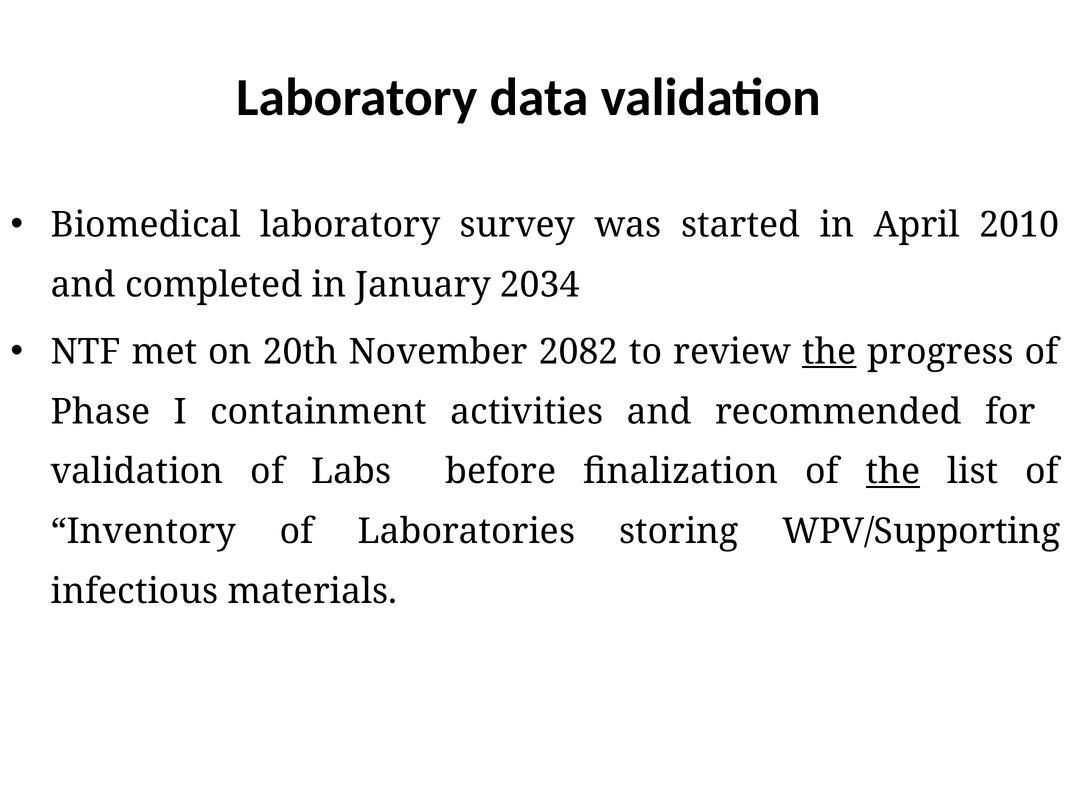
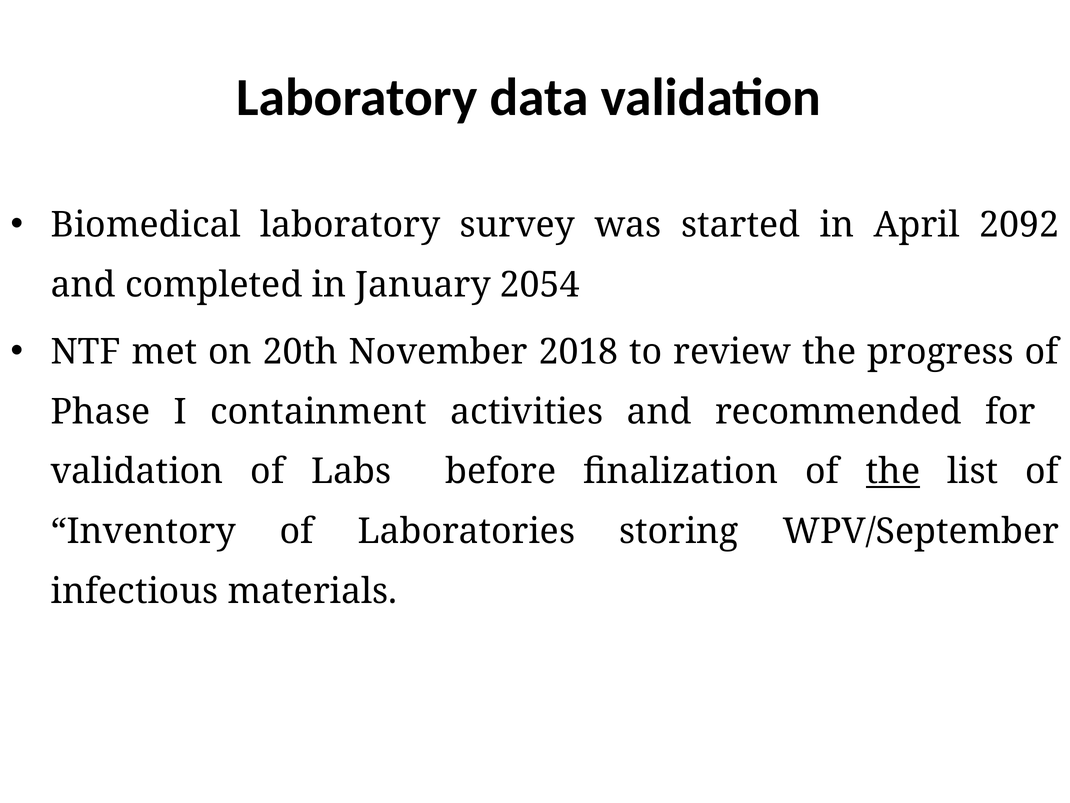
2010: 2010 -> 2092
2034: 2034 -> 2054
2082: 2082 -> 2018
the at (829, 352) underline: present -> none
WPV/Supporting: WPV/Supporting -> WPV/September
